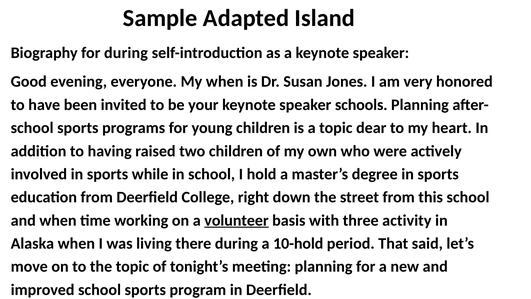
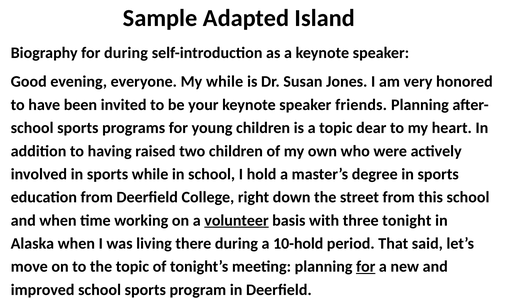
My when: when -> while
schools: schools -> friends
activity: activity -> tonight
for at (366, 266) underline: none -> present
